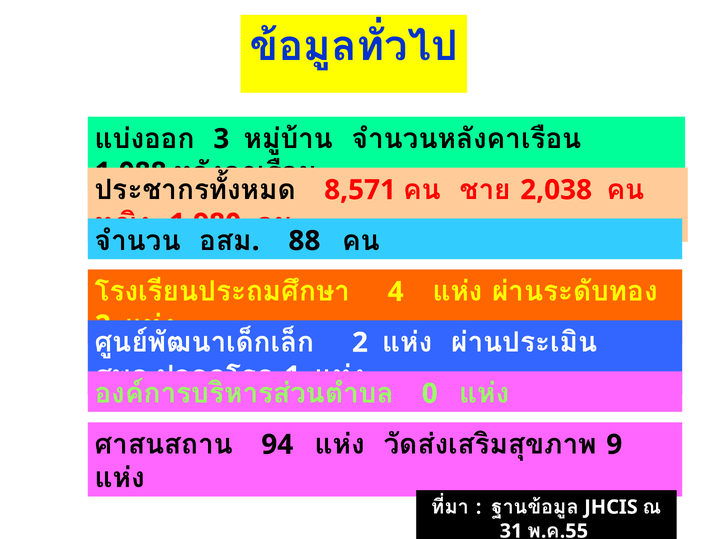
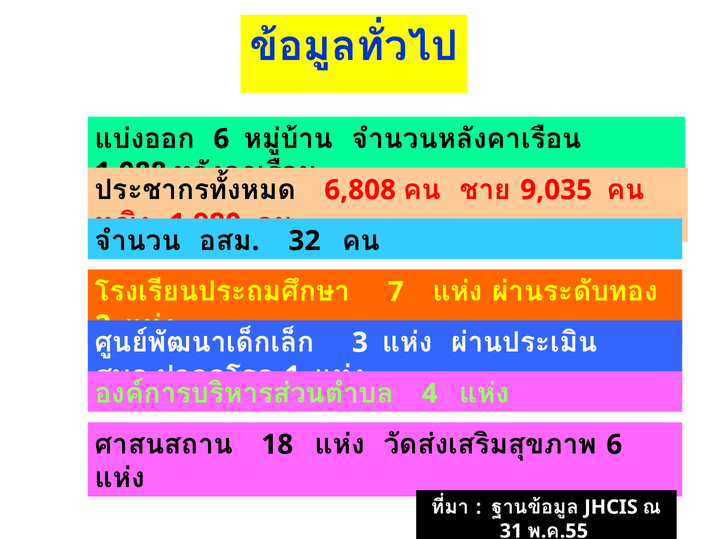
3 at (221, 139): 3 -> 6
8,571: 8,571 -> 6,808
2,038: 2,038 -> 9,035
88: 88 -> 32
4: 4 -> 7
2 at (360, 343): 2 -> 3
0: 0 -> 4
94: 94 -> 18
9 at (614, 445): 9 -> 6
